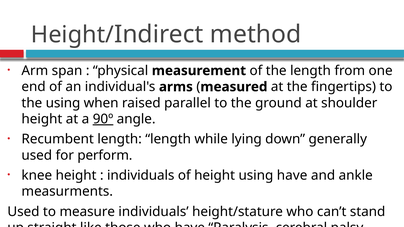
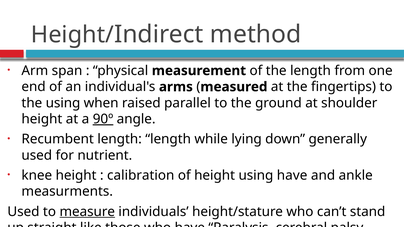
perform: perform -> nutrient
individuals at (141, 176): individuals -> calibration
measure underline: none -> present
